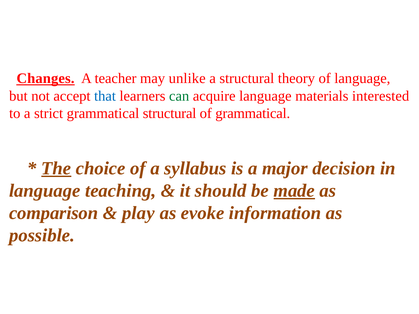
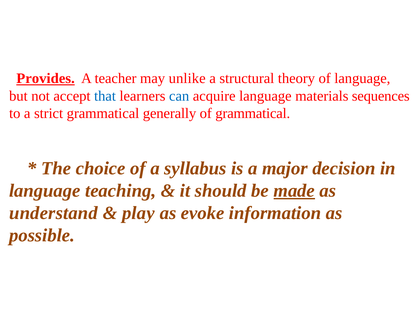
Changes: Changes -> Provides
can colour: green -> blue
interested: interested -> sequences
grammatical structural: structural -> generally
The underline: present -> none
comparison: comparison -> understand
